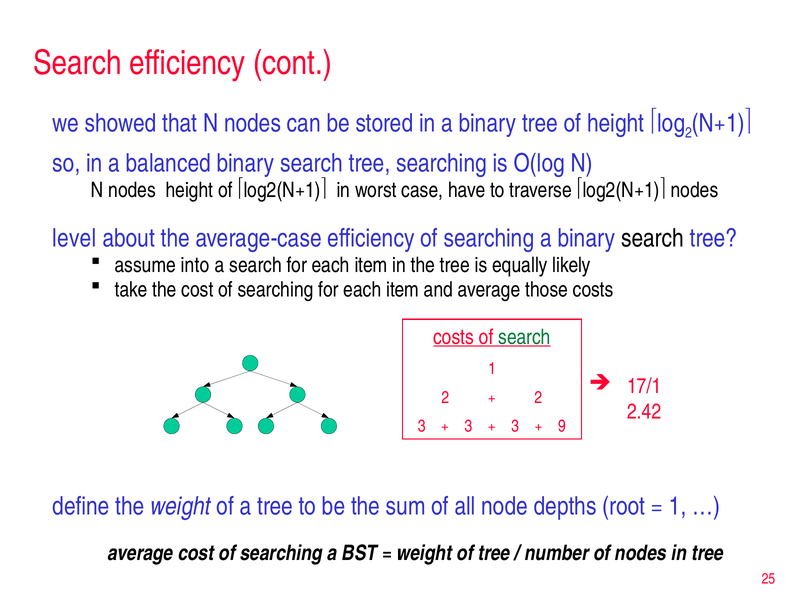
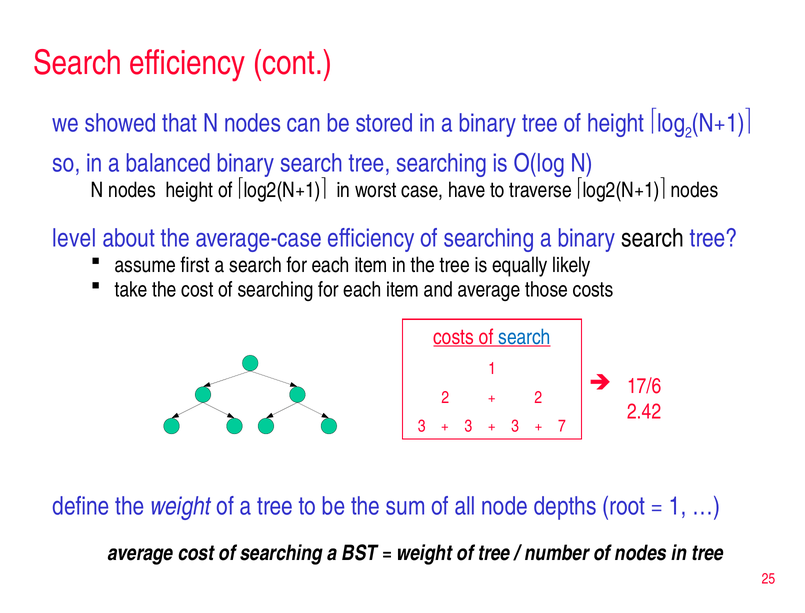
into: into -> first
search at (525, 337) colour: green -> blue
17/1: 17/1 -> 17/6
9: 9 -> 7
